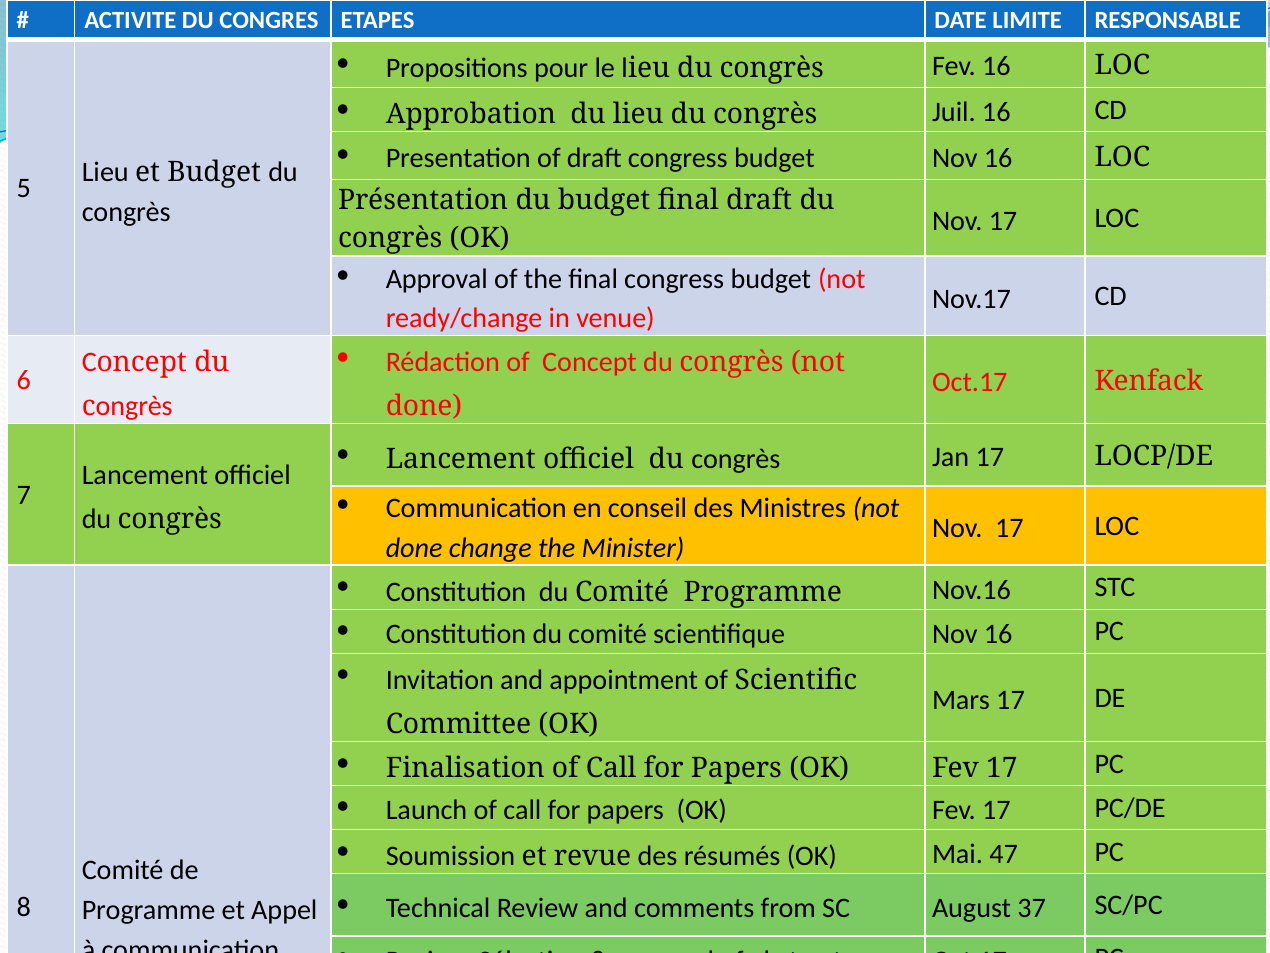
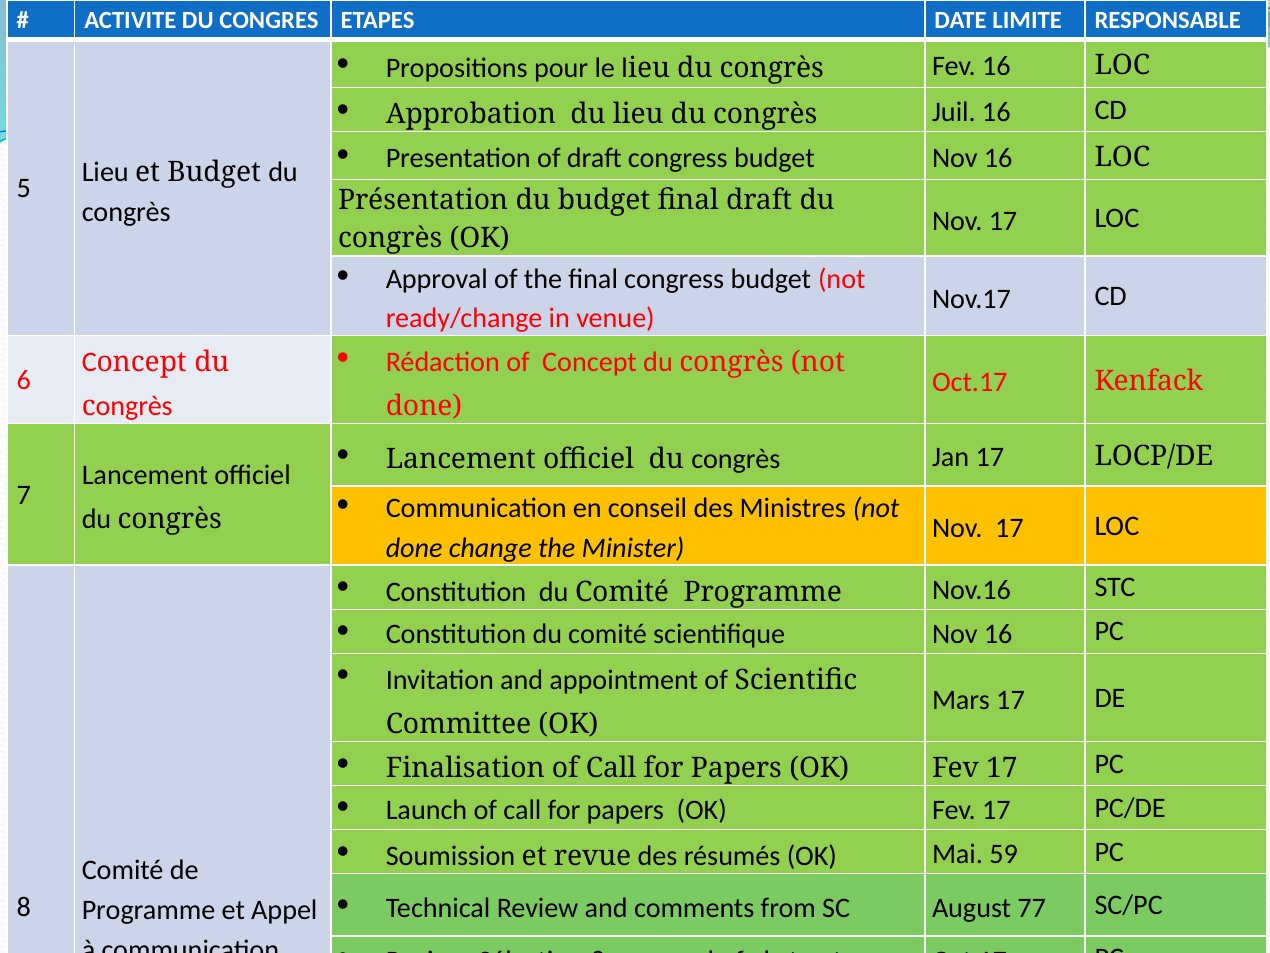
47: 47 -> 59
37: 37 -> 77
